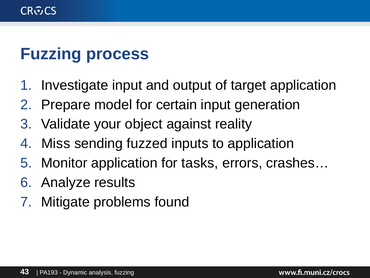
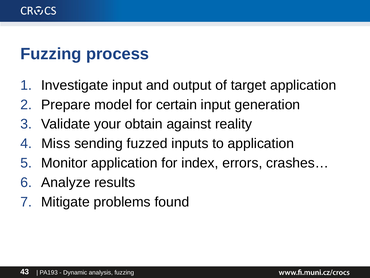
object: object -> obtain
tasks: tasks -> index
